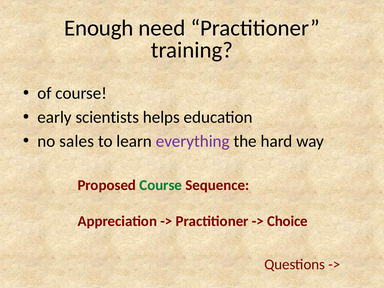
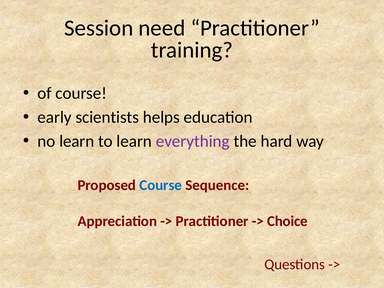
Enough: Enough -> Session
no sales: sales -> learn
Course at (161, 185) colour: green -> blue
